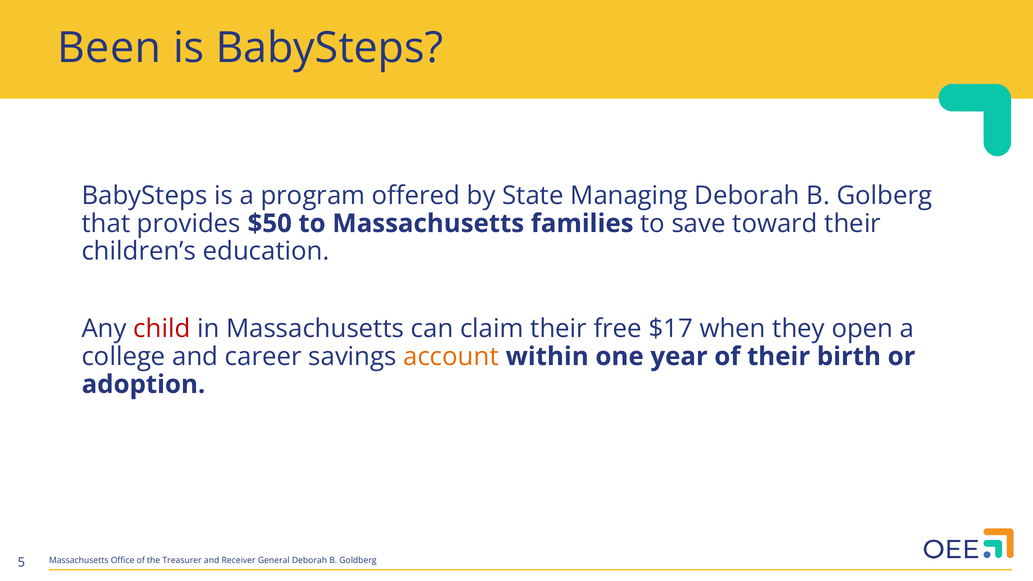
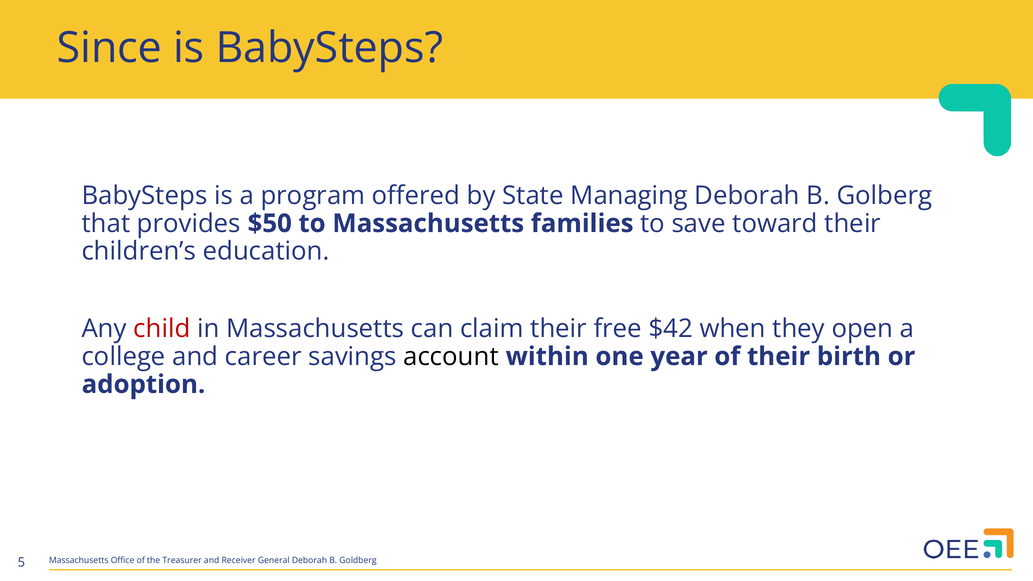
Been: Been -> Since
$17: $17 -> $42
account colour: orange -> black
